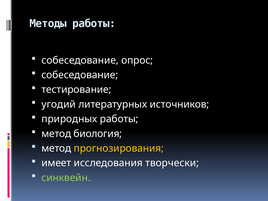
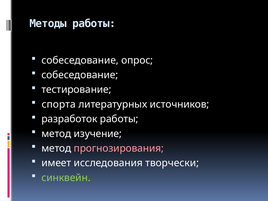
угодий: угодий -> спорта
природных: природных -> разработок
биология: биология -> изучение
прогнозирования colour: yellow -> pink
